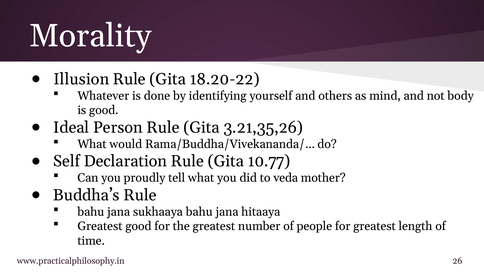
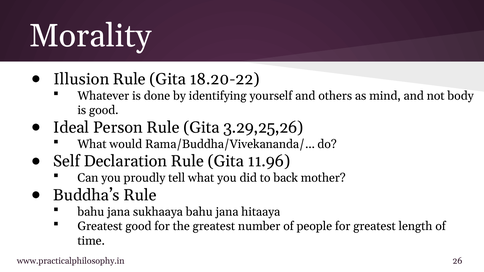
3.21,35,26: 3.21,35,26 -> 3.29,25,26
10.77: 10.77 -> 11.96
veda: veda -> back
